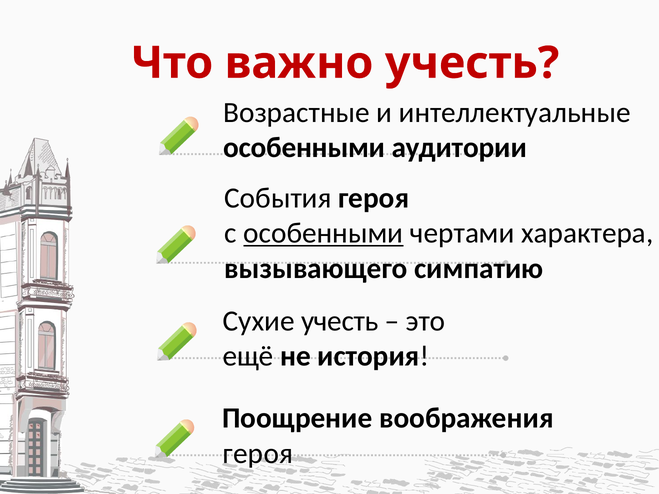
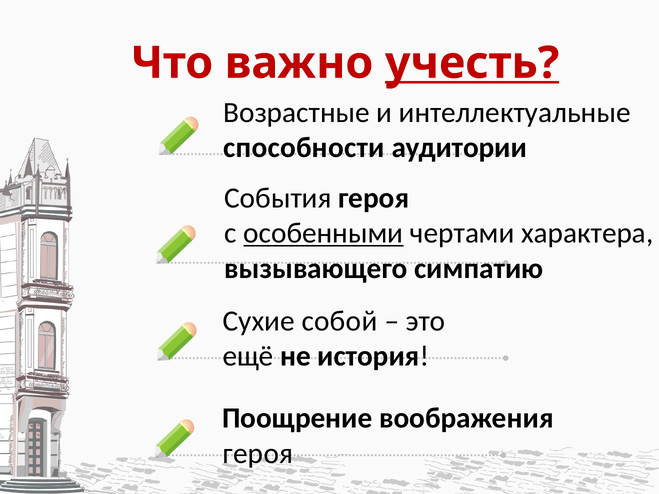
учесть at (472, 63) underline: none -> present
особенными at (304, 148): особенными -> способности
Сухие учесть: учесть -> собой
